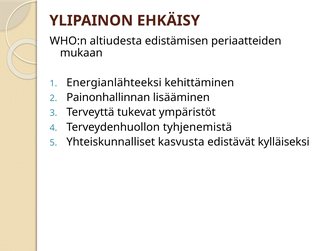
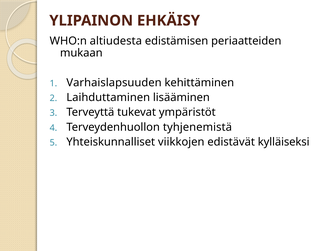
Energianlähteeksi: Energianlähteeksi -> Varhaislapsuuden
Painonhallinnan: Painonhallinnan -> Laihduttaminen
kasvusta: kasvusta -> viikkojen
